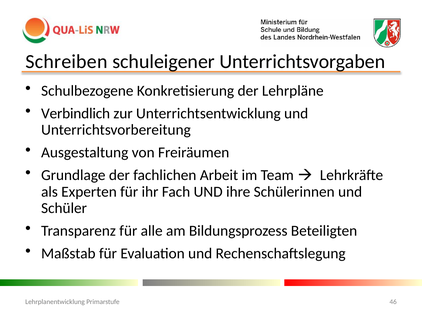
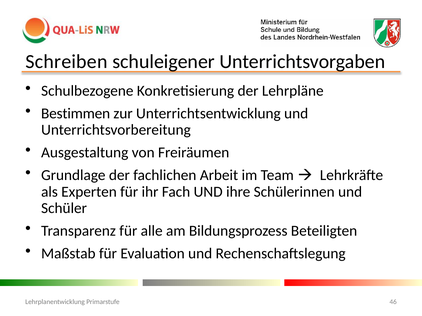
Verbindlich: Verbindlich -> Bestimmen
